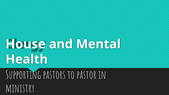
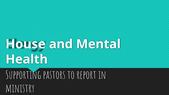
pastor: pastor -> report
